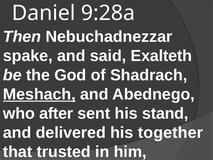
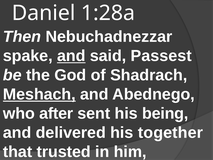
9:28a: 9:28a -> 1:28a
and at (71, 56) underline: none -> present
Exalteth: Exalteth -> Passest
stand: stand -> being
